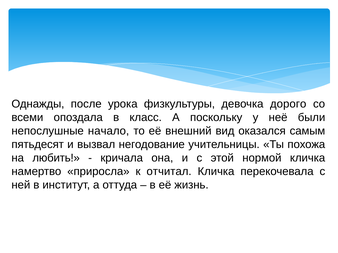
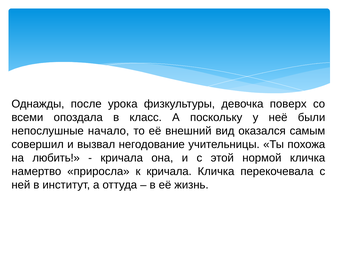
дорого: дорого -> поверх
пятьдесят: пятьдесят -> совершил
к отчитал: отчитал -> кричала
